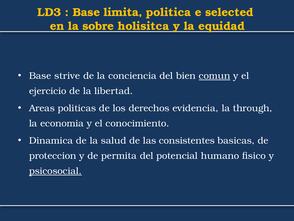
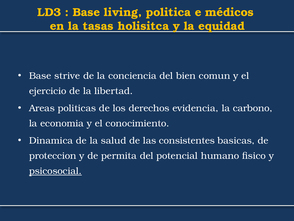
limita: limita -> living
selected: selected -> médicos
sobre: sobre -> tasas
comun underline: present -> none
through: through -> carbono
